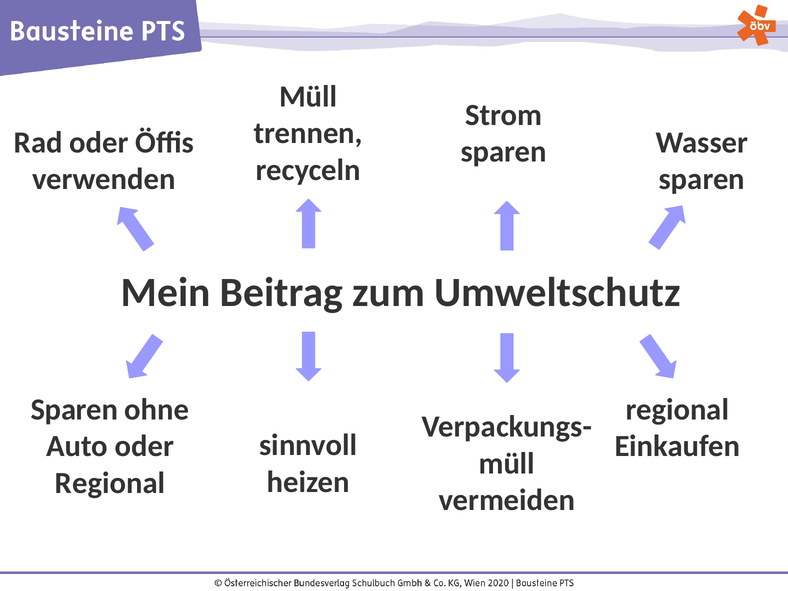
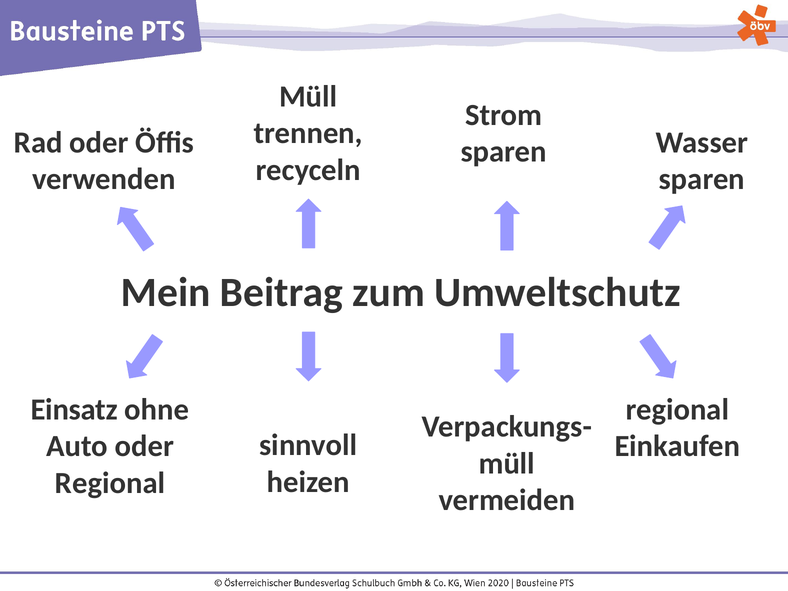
Sparen at (74, 410): Sparen -> Einsatz
